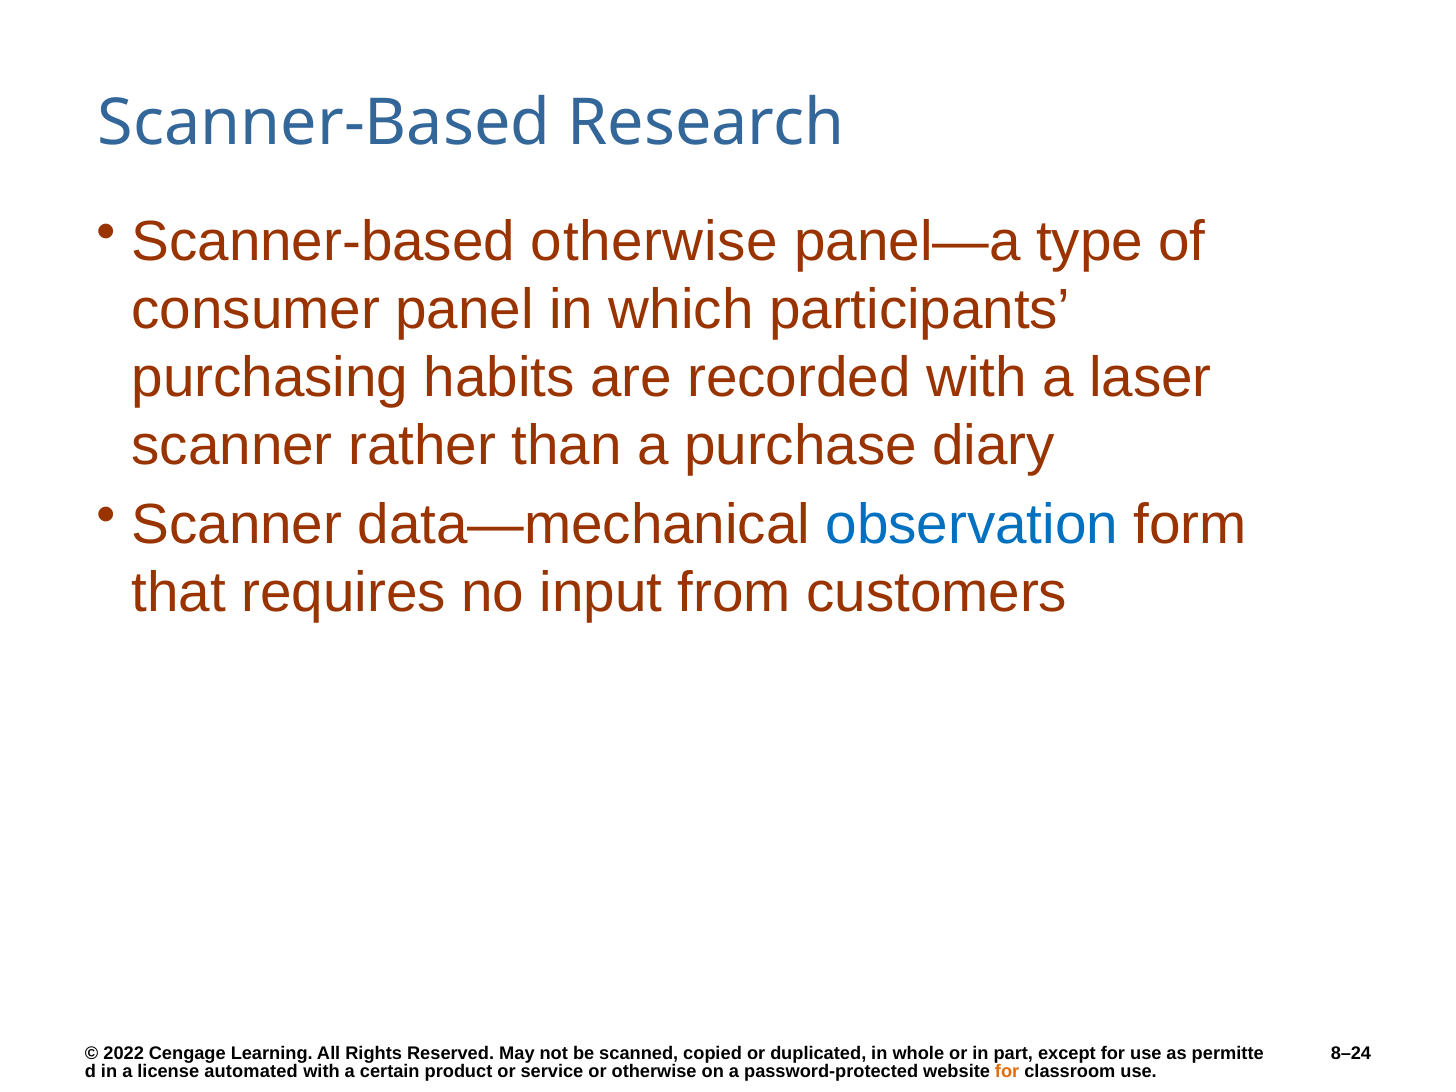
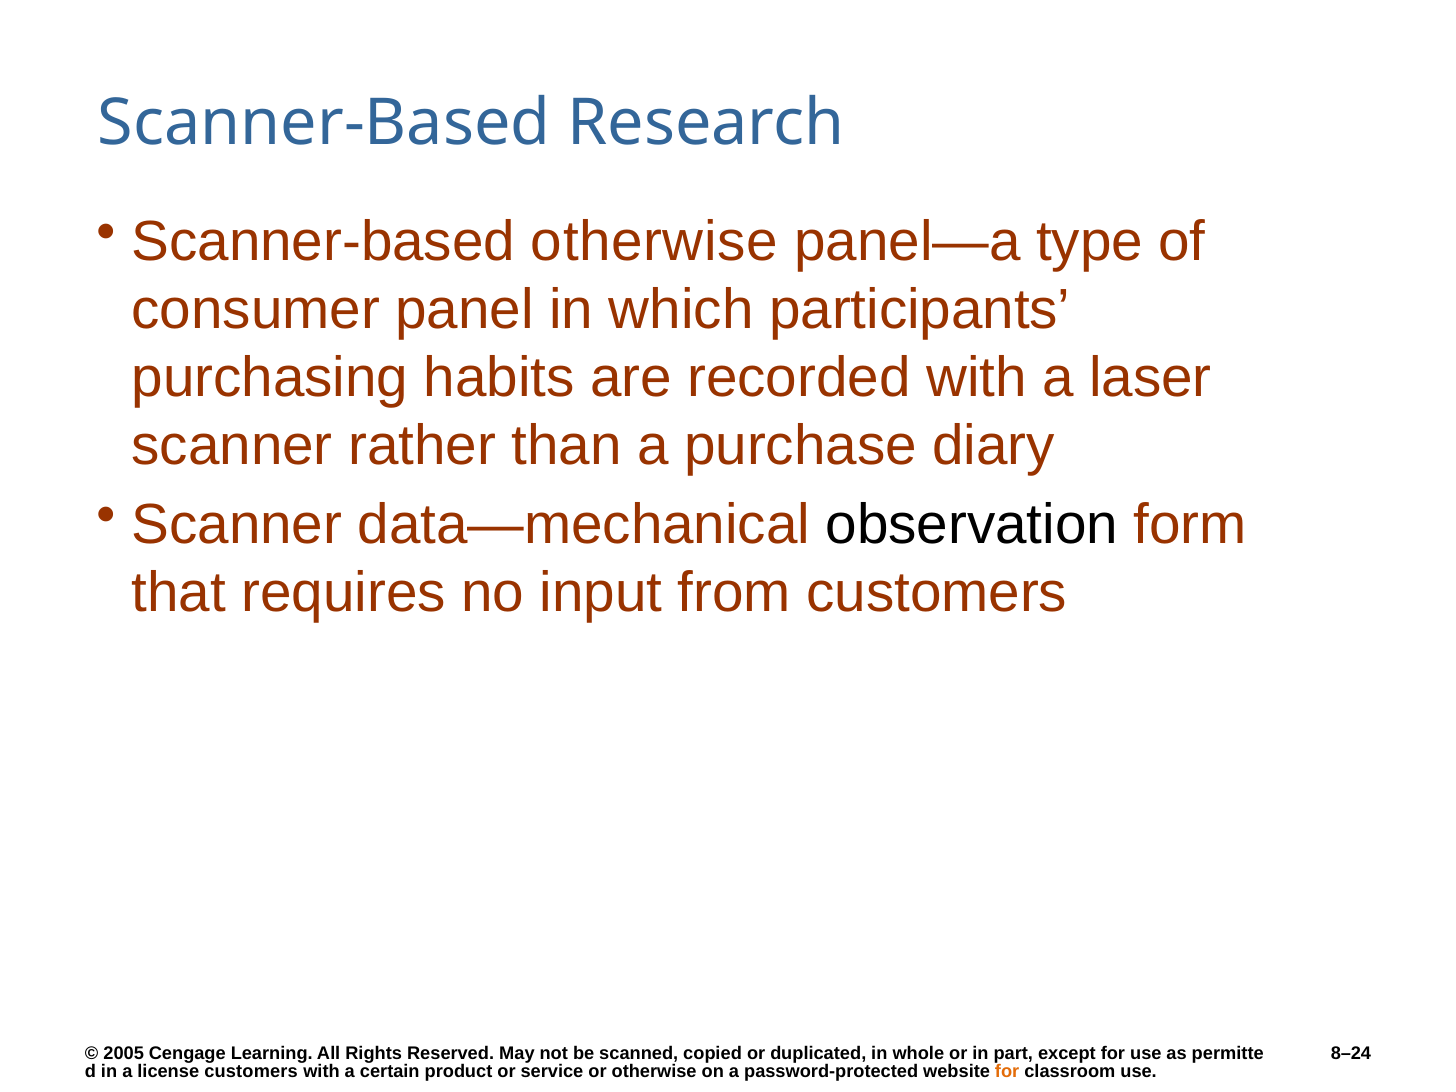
observation colour: blue -> black
2022: 2022 -> 2005
license automated: automated -> customers
